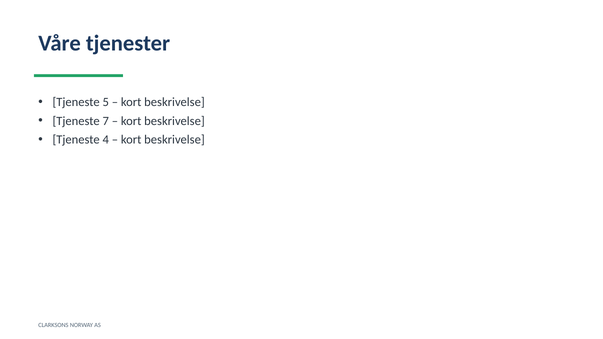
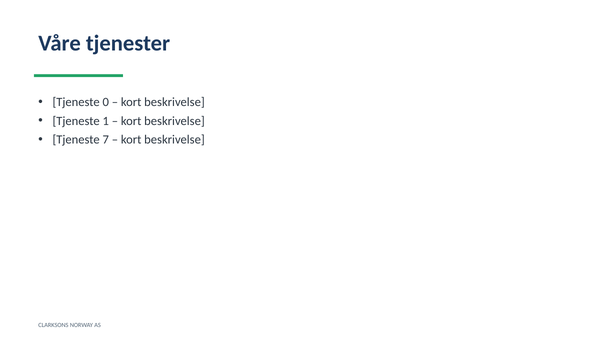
5: 5 -> 0
7: 7 -> 1
4: 4 -> 7
